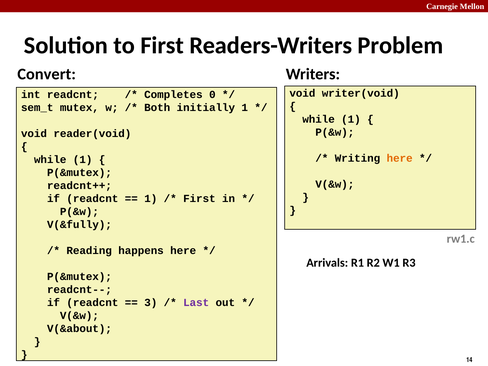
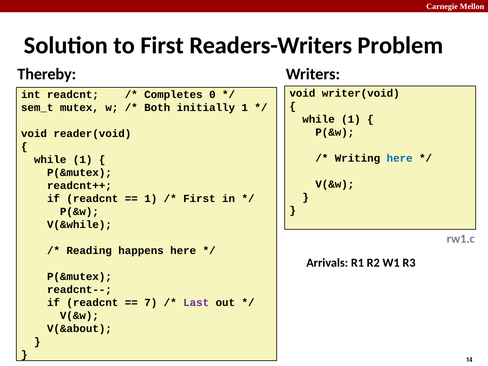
Convert: Convert -> Thereby
here at (400, 158) colour: orange -> blue
V(&fully: V(&fully -> V(&while
3: 3 -> 7
